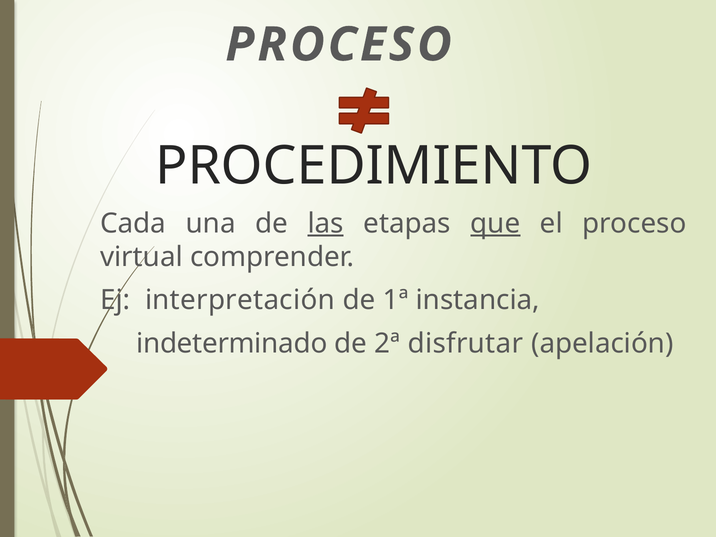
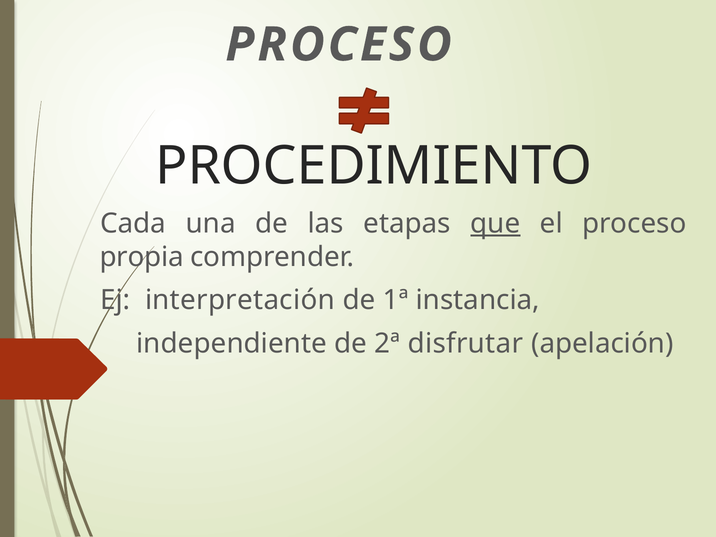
las underline: present -> none
virtual: virtual -> propia
indeterminado: indeterminado -> independiente
